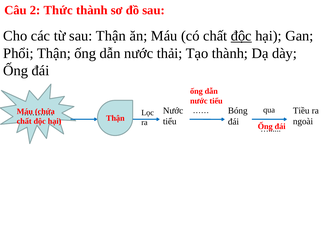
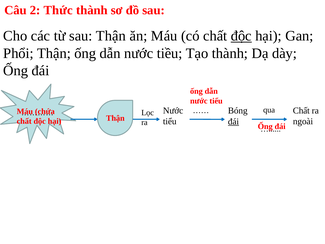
thải: thải -> tiều
Tiều at (301, 111): Tiều -> Chất
đái at (233, 121) underline: none -> present
